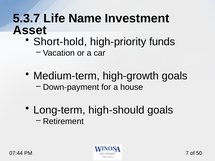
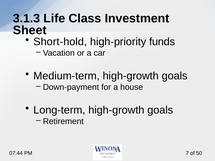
5.3.7: 5.3.7 -> 3.1.3
Name: Name -> Class
Asset: Asset -> Sheet
Long-term high-should: high-should -> high-growth
